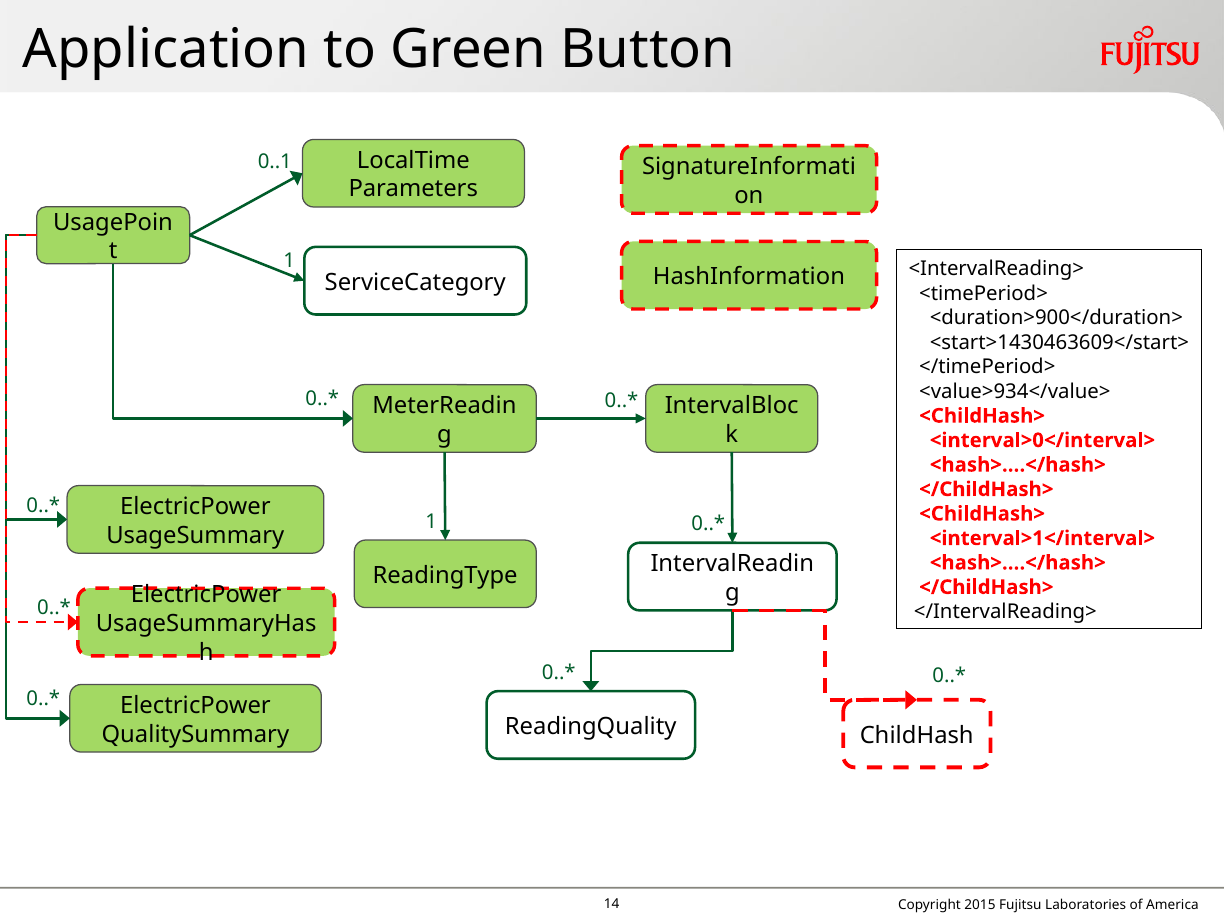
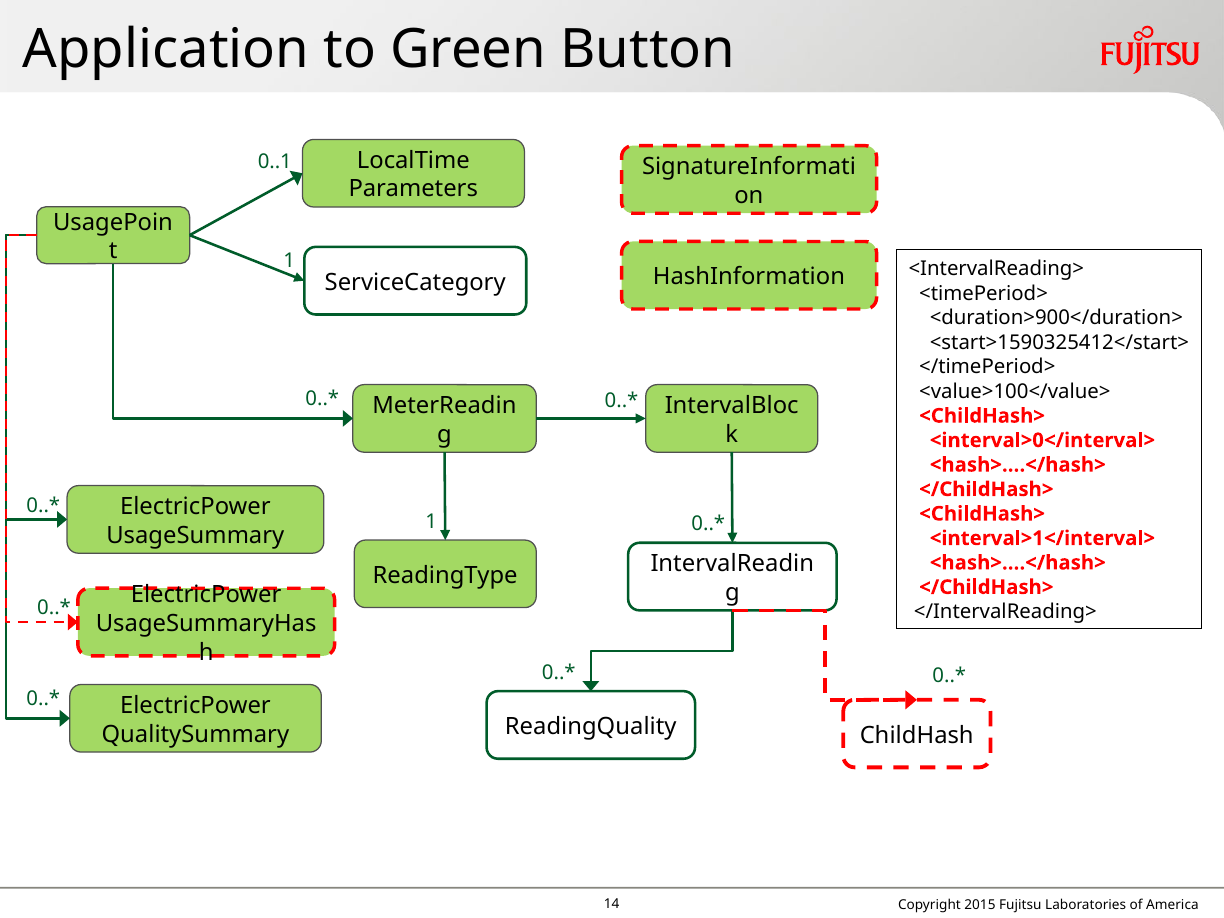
<start>1430463609</start>: <start>1430463609</start> -> <start>1590325412</start>
<value>934</value>: <value>934</value> -> <value>100</value>
